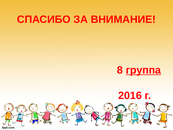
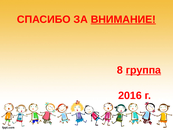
ВНИМАНИЕ underline: none -> present
